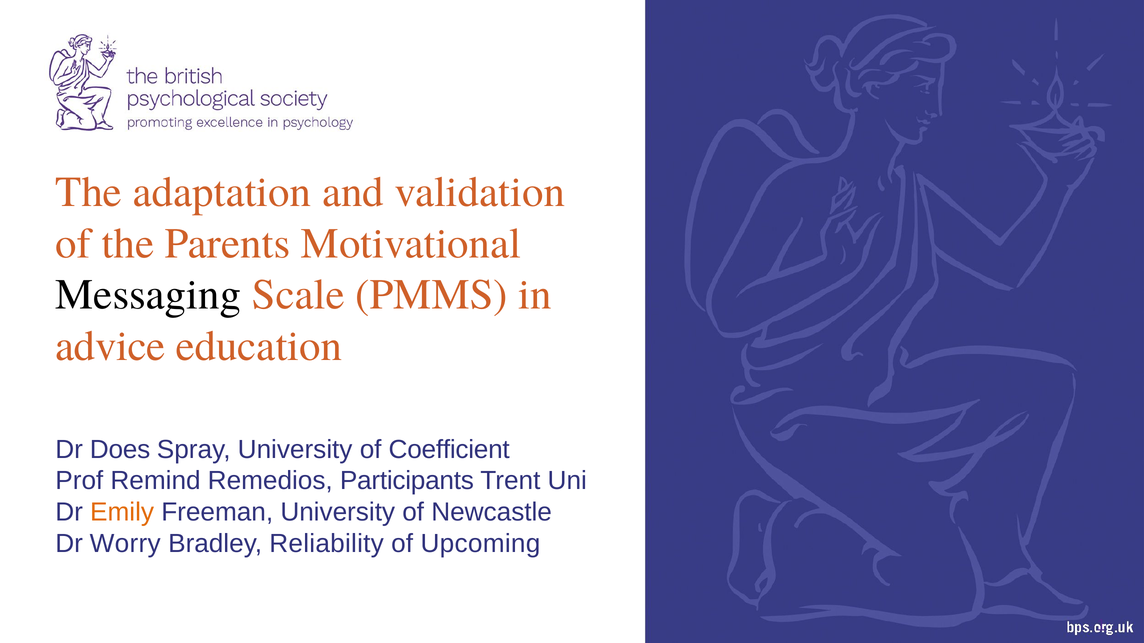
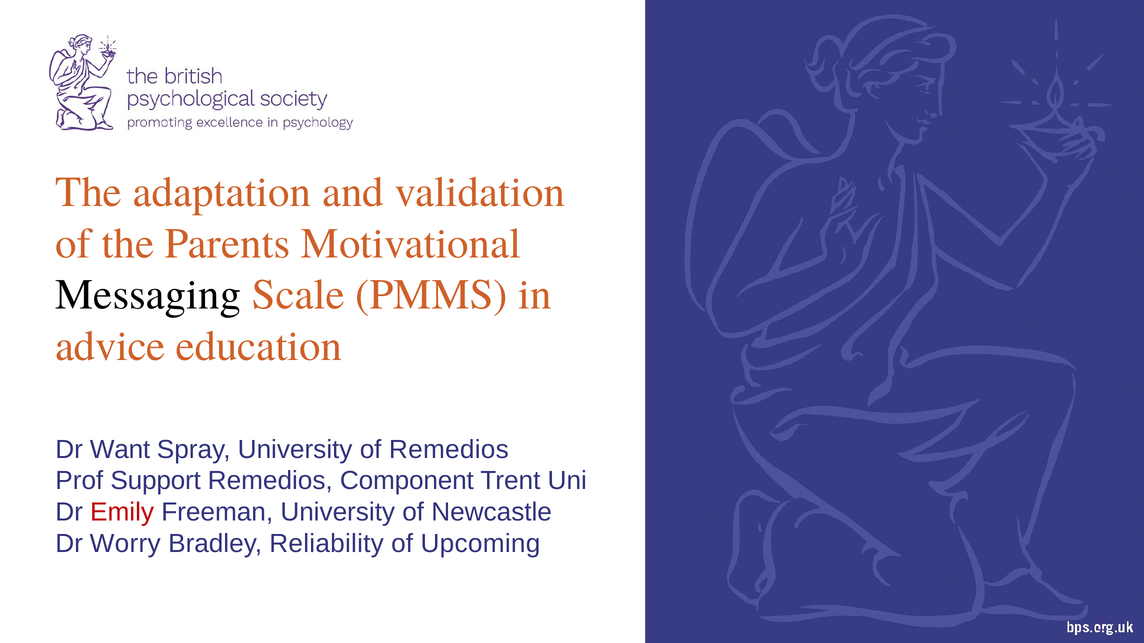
Does: Does -> Want
of Coefficient: Coefficient -> Remedios
Remind: Remind -> Support
Participants: Participants -> Component
Emily colour: orange -> red
